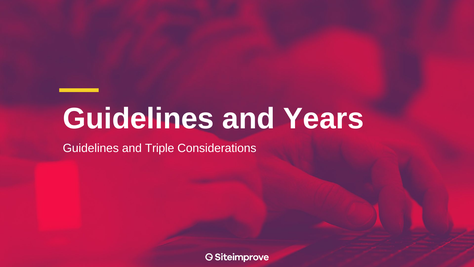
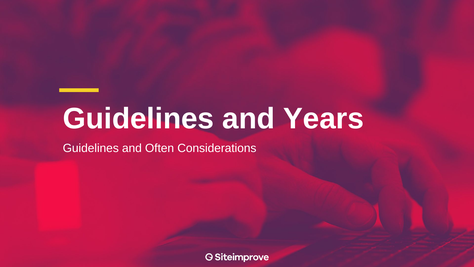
Triple: Triple -> Often
